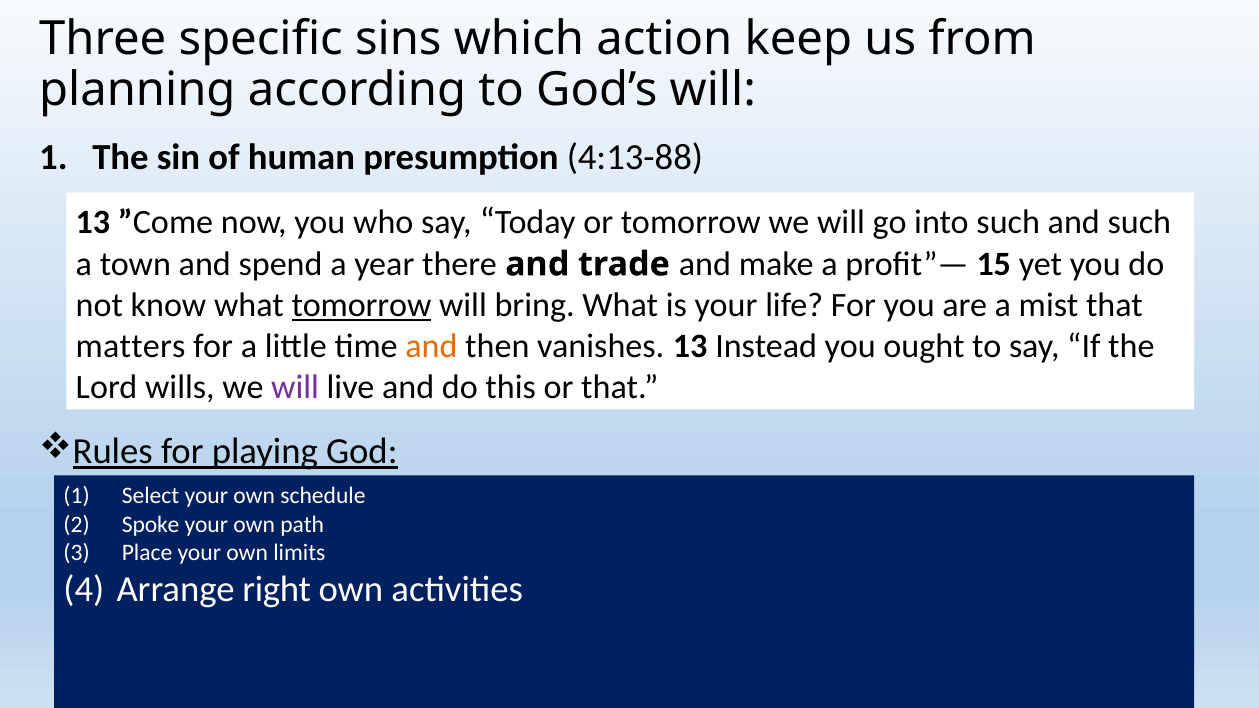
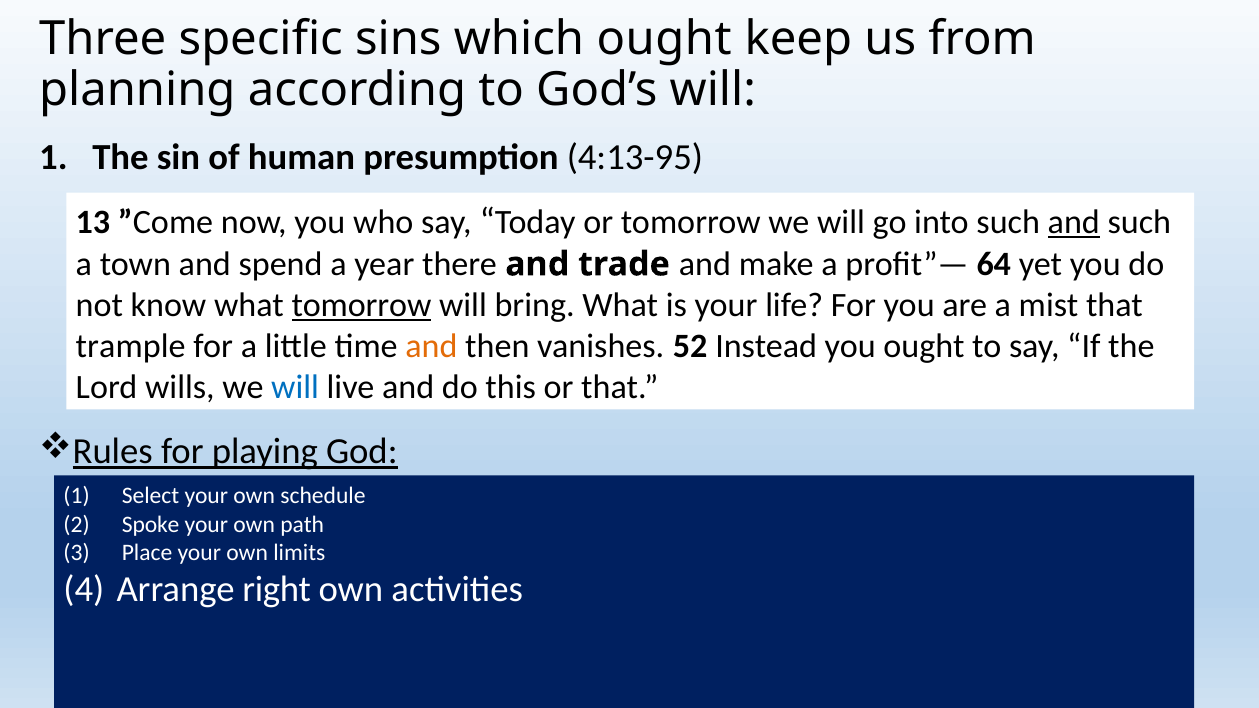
which action: action -> ought
4:13-88: 4:13-88 -> 4:13-95
and at (1074, 223) underline: none -> present
15: 15 -> 64
matters: matters -> trample
vanishes 13: 13 -> 52
will at (295, 387) colour: purple -> blue
